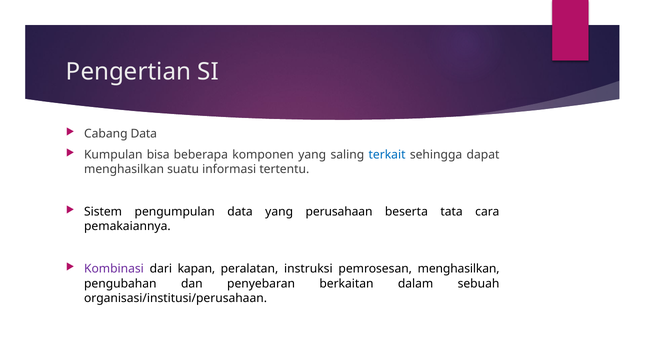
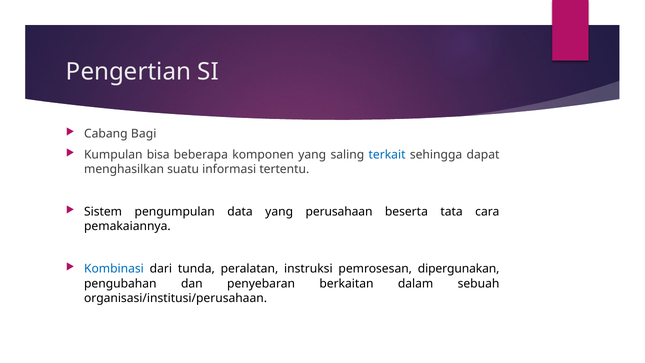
Cabang Data: Data -> Bagi
Kombinasi colour: purple -> blue
kapan: kapan -> tunda
pemrosesan menghasilkan: menghasilkan -> dipergunakan
